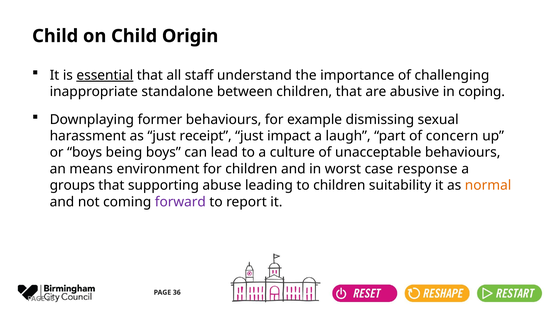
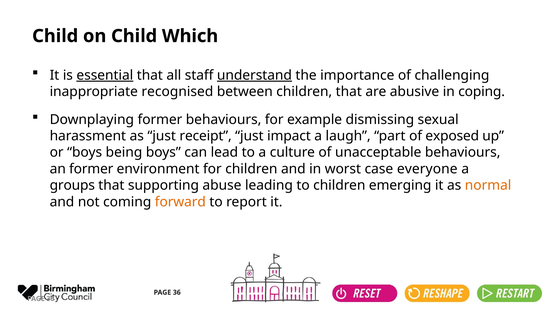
Origin: Origin -> Which
understand underline: none -> present
standalone: standalone -> recognised
concern: concern -> exposed
an means: means -> former
response: response -> everyone
suitability: suitability -> emerging
forward colour: purple -> orange
